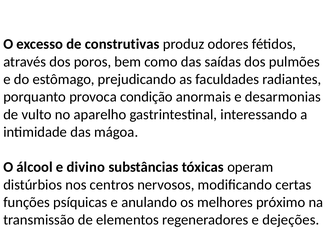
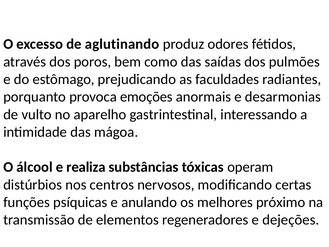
construtivas: construtivas -> aglutinando
condição: condição -> emoções
divino: divino -> realiza
